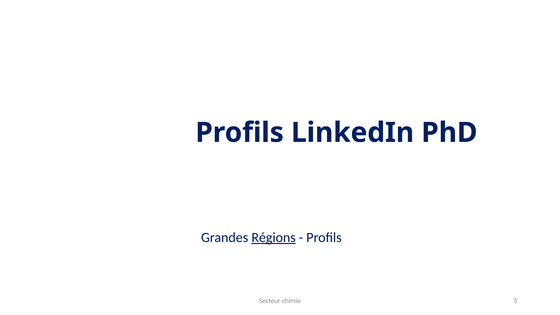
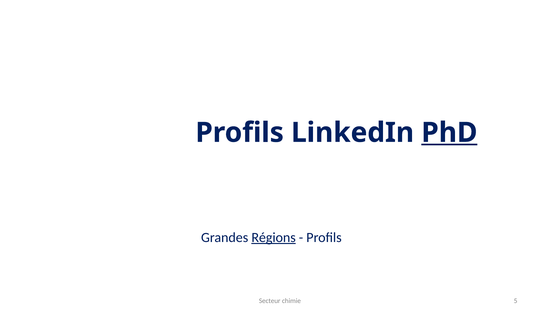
PhD underline: none -> present
